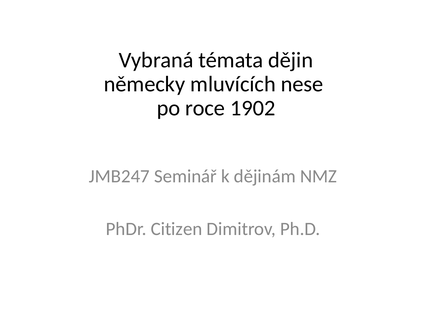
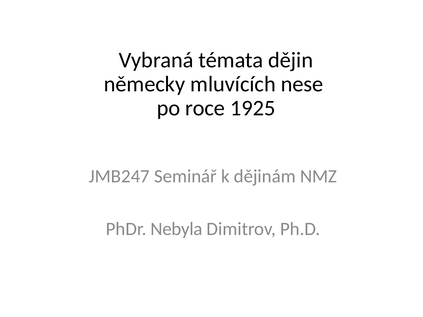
1902: 1902 -> 1925
Citizen: Citizen -> Nebyla
